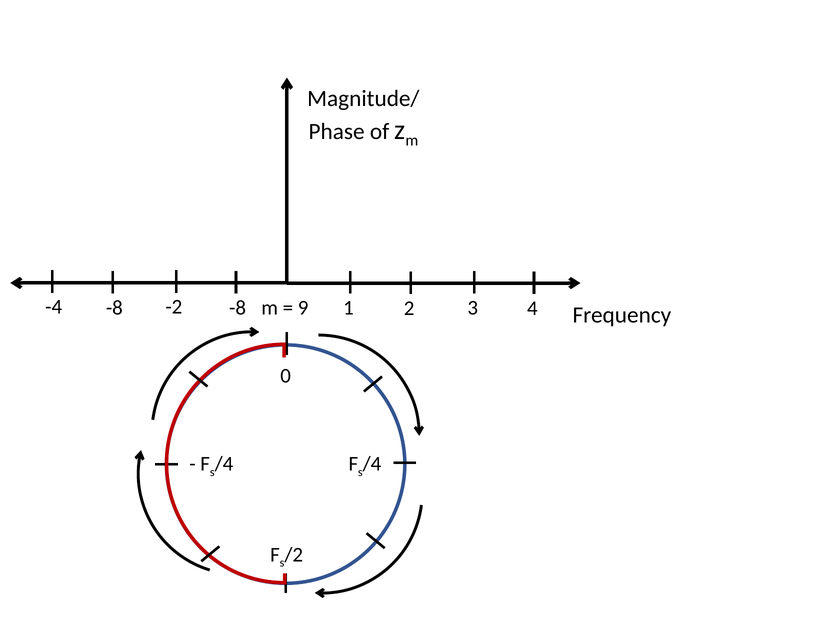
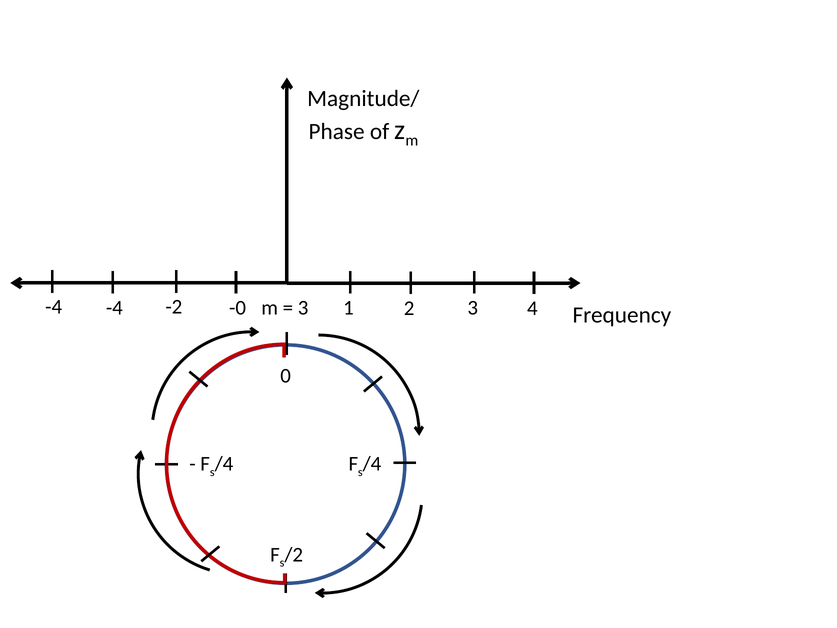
-8 at (114, 307): -8 -> -4
-2 -8: -8 -> -0
9 at (303, 308): 9 -> 3
